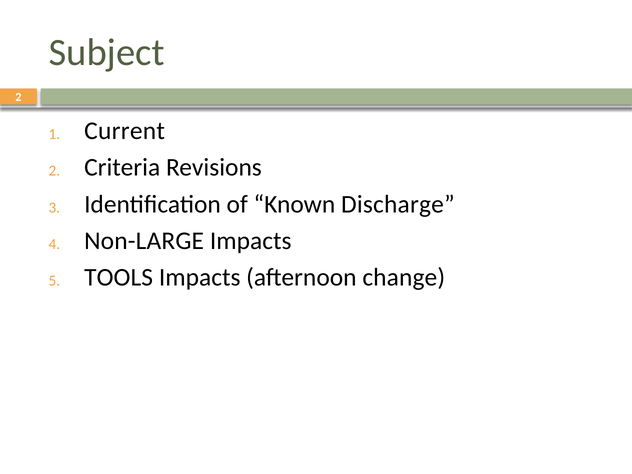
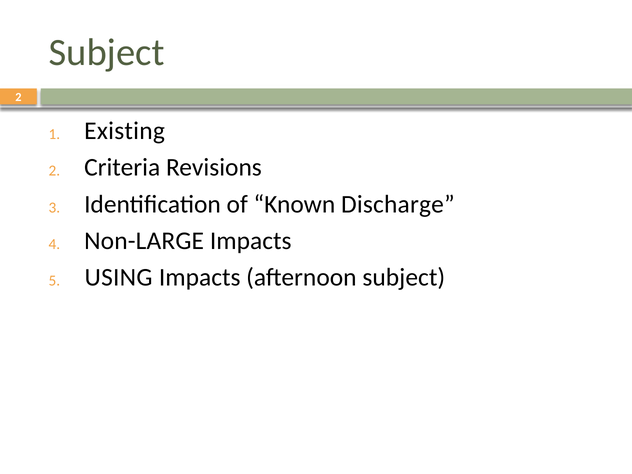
Current: Current -> Existing
TOOLS: TOOLS -> USING
afternoon change: change -> subject
